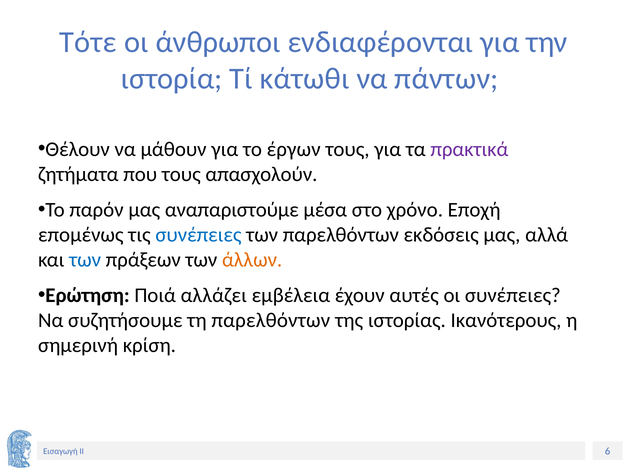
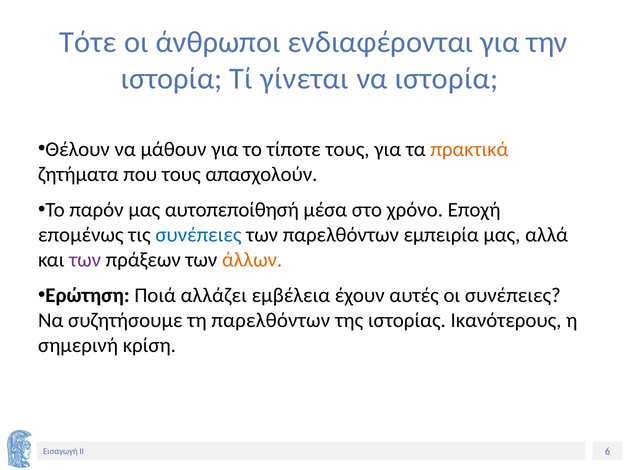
κάτωθι: κάτωθι -> γίνεται
να πάντων: πάντων -> ιστορία
έργων: έργων -> τίποτε
πρακτικά colour: purple -> orange
αναπαριστούμε: αναπαριστούμε -> αυτοπεποίθησή
εκδόσεις: εκδόσεις -> εμπειρία
των at (85, 260) colour: blue -> purple
